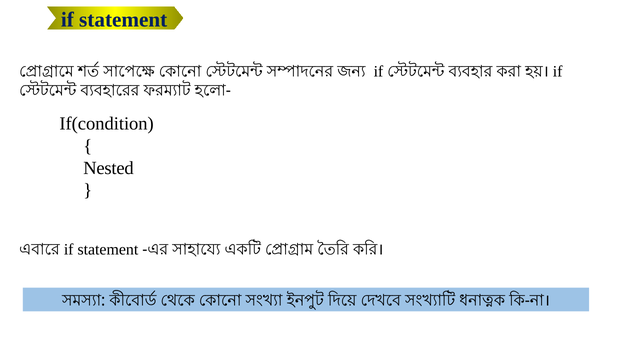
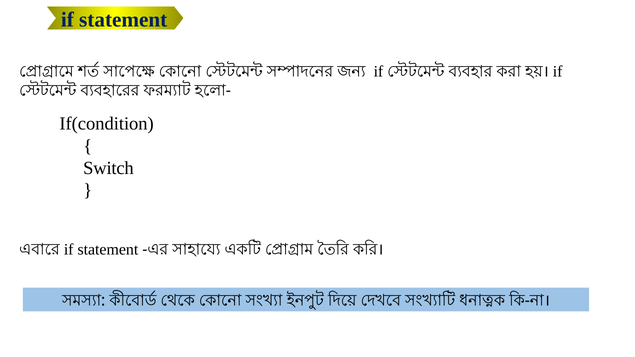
Nested: Nested -> Switch
